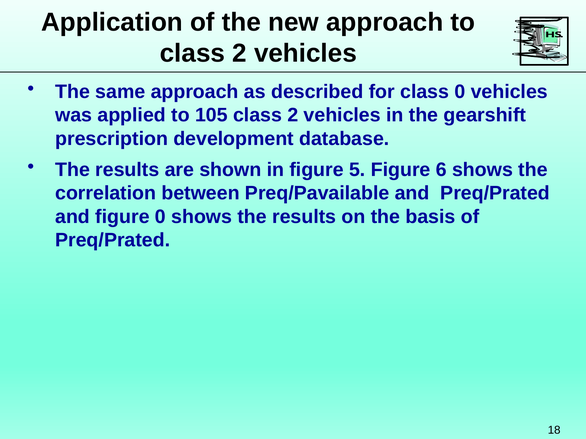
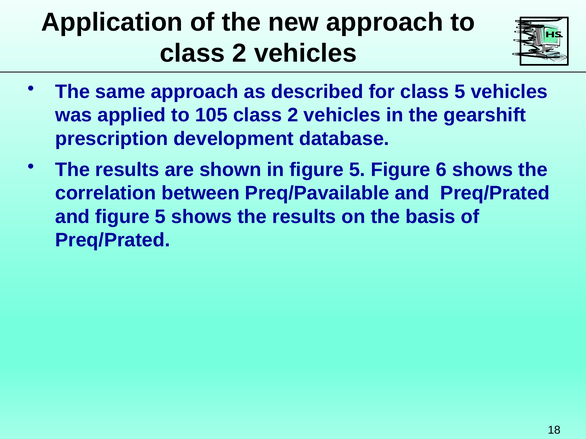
class 0: 0 -> 5
and figure 0: 0 -> 5
